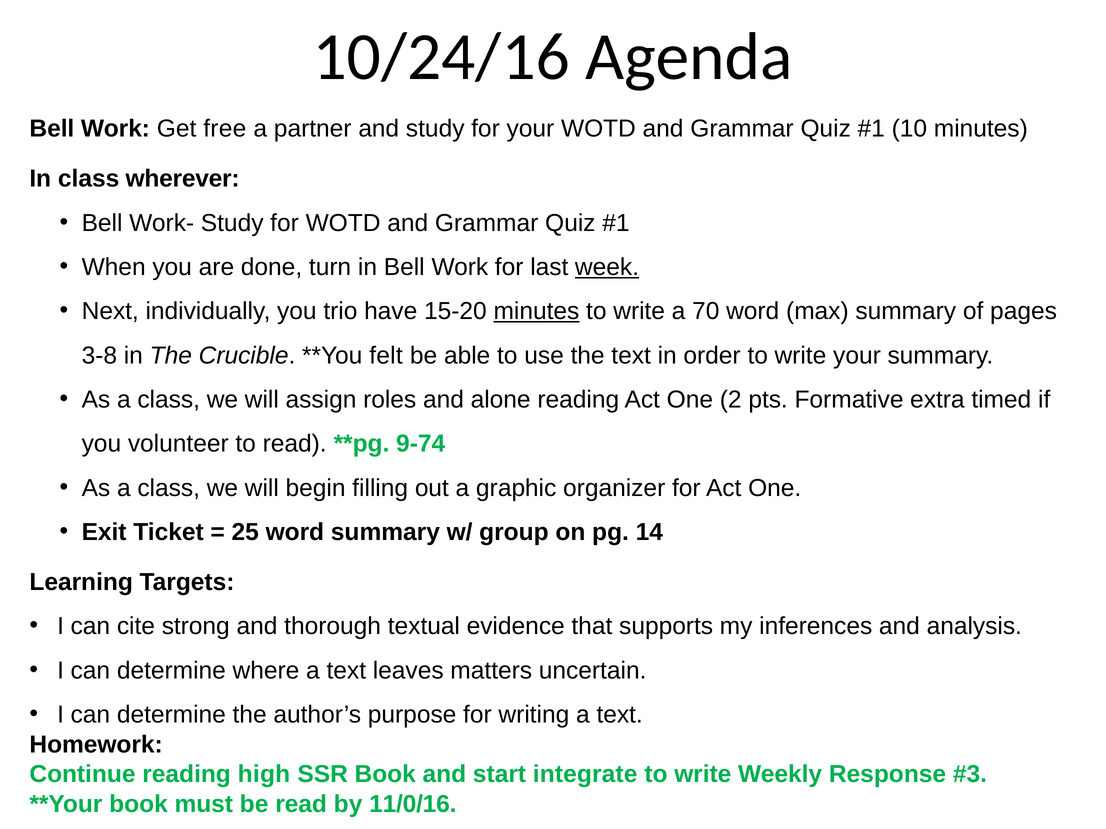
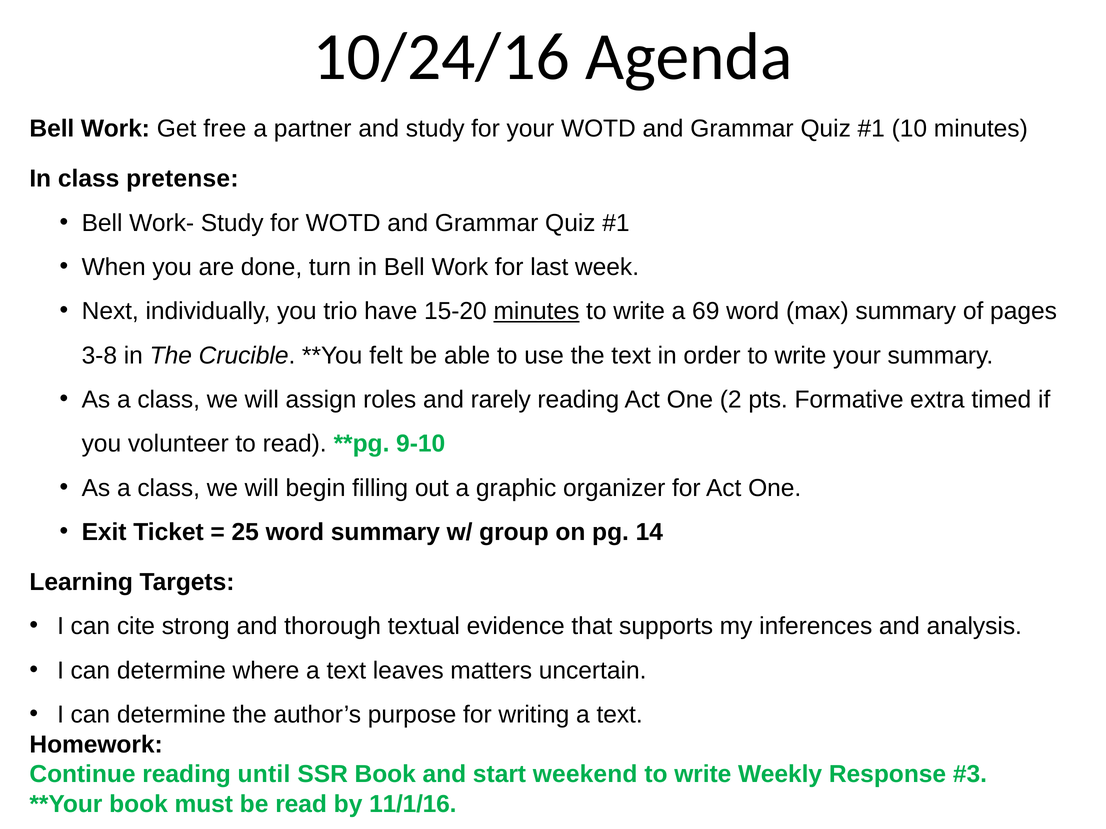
wherever: wherever -> pretense
week underline: present -> none
70: 70 -> 69
alone: alone -> rarely
9-74: 9-74 -> 9-10
high: high -> until
integrate: integrate -> weekend
11/0/16: 11/0/16 -> 11/1/16
